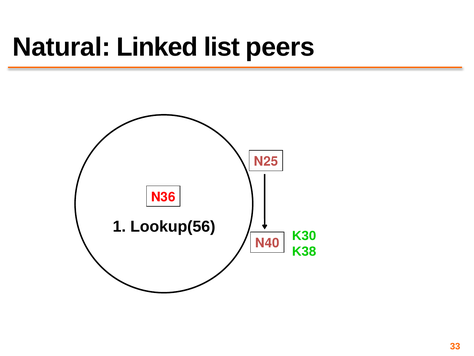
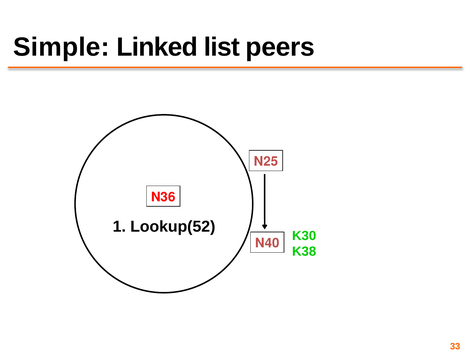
Natural: Natural -> Simple
Lookup(56: Lookup(56 -> Lookup(52
